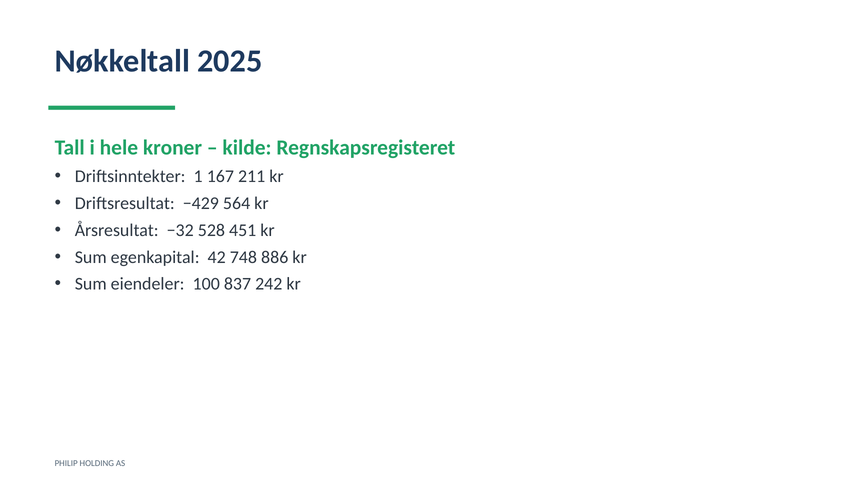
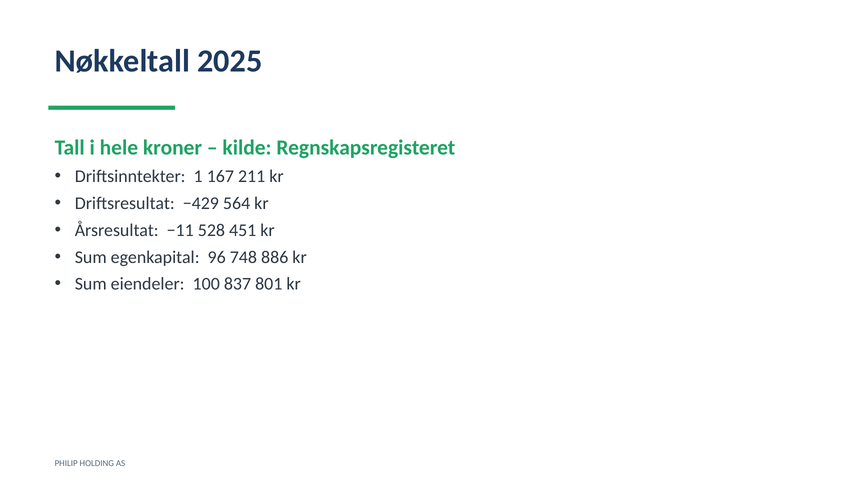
−32: −32 -> −11
42: 42 -> 96
242: 242 -> 801
